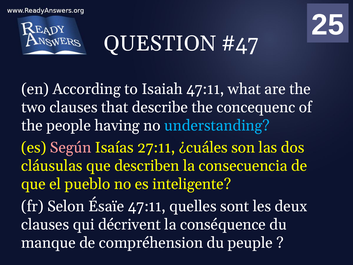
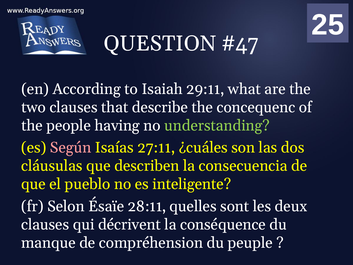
Isaiah 47:11: 47:11 -> 29:11
understanding colour: light blue -> light green
Ésaïe 47:11: 47:11 -> 28:11
